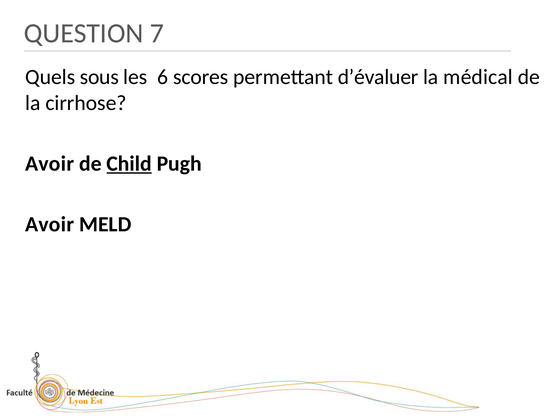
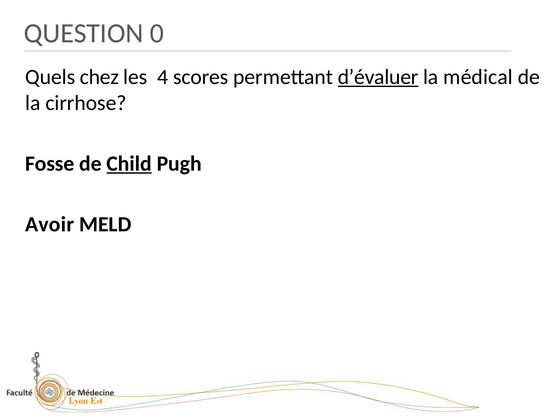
7: 7 -> 0
sous: sous -> chez
6: 6 -> 4
d’évaluer underline: none -> present
Avoir at (50, 164): Avoir -> Fosse
